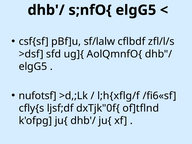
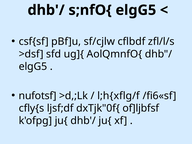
sf/lalw: sf/lalw -> sf/cjlw
of]tflnd: of]tflnd -> of]ljbfsf
